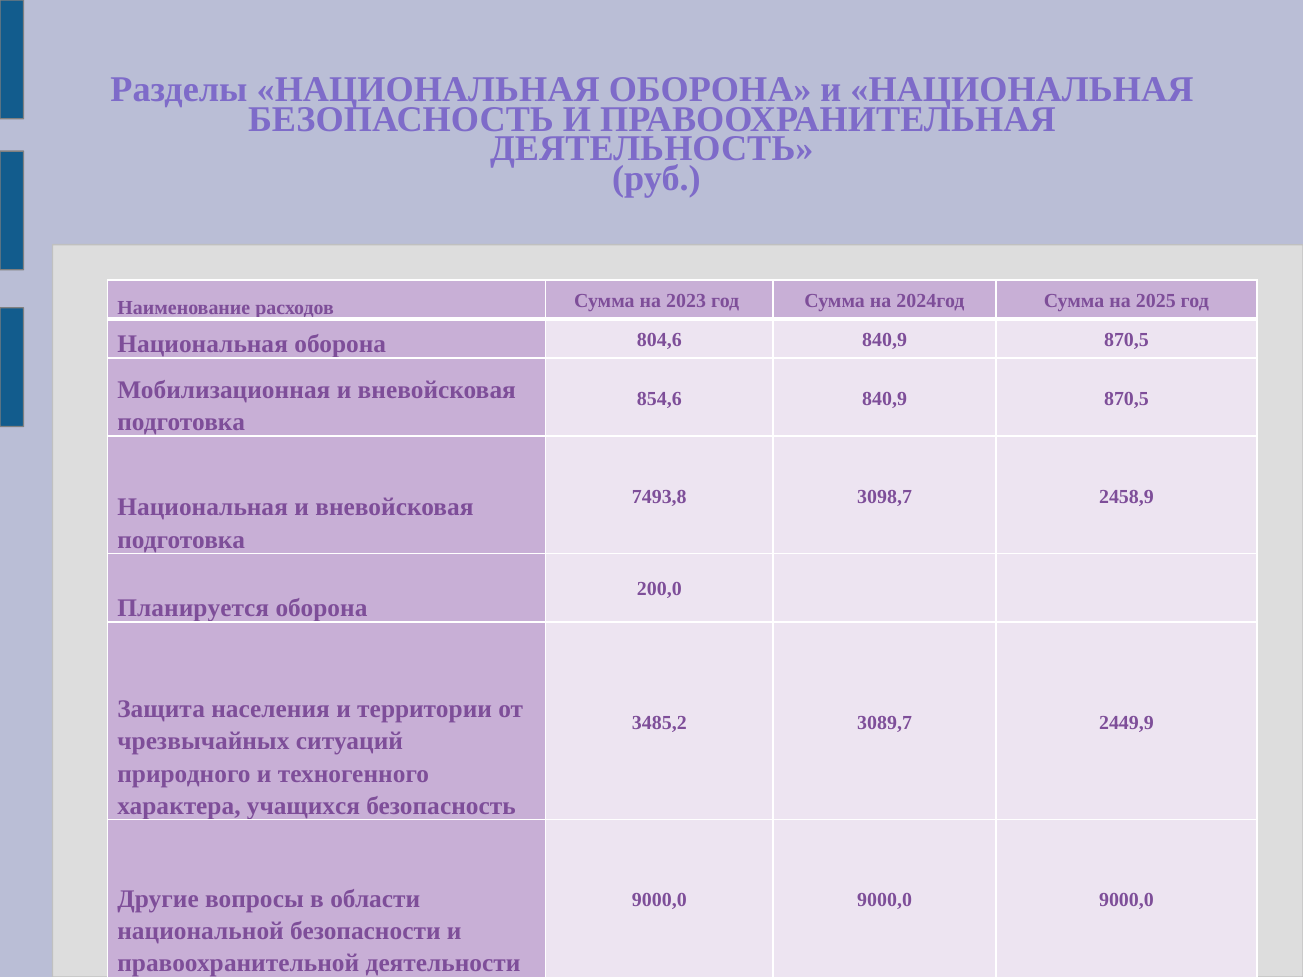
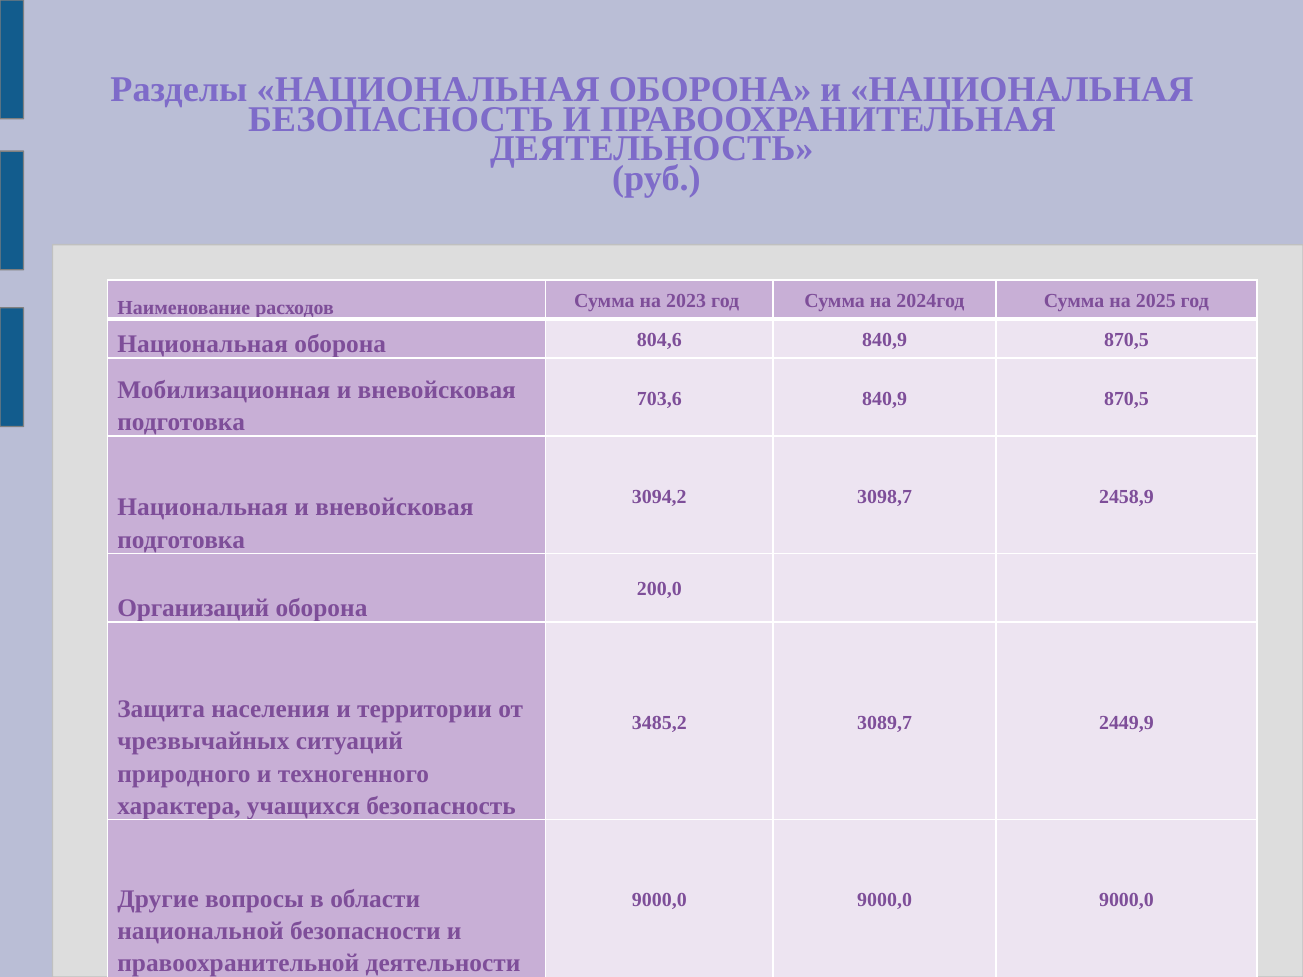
854,6: 854,6 -> 703,6
7493,8: 7493,8 -> 3094,2
Планируется: Планируется -> Организаций
